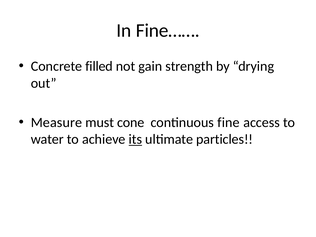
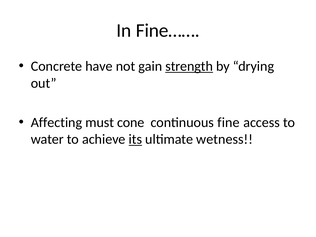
filled: filled -> have
strength underline: none -> present
Measure: Measure -> Affecting
particles: particles -> wetness
